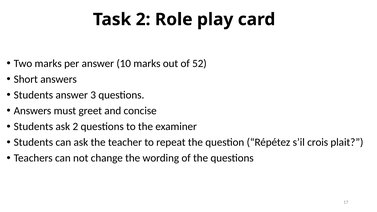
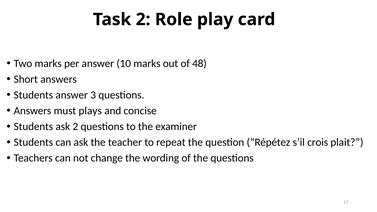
52: 52 -> 48
greet: greet -> plays
